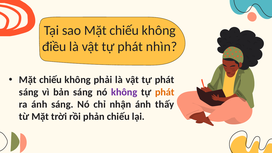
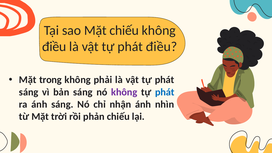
phát nhìn: nhìn -> điều
chiếu at (51, 80): chiếu -> trong
phát at (165, 92) colour: orange -> blue
thấy: thấy -> nhìn
